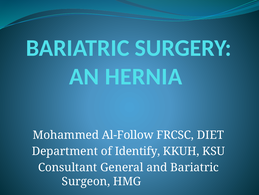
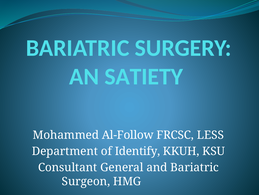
HERNIA: HERNIA -> SATIETY
DIET: DIET -> LESS
